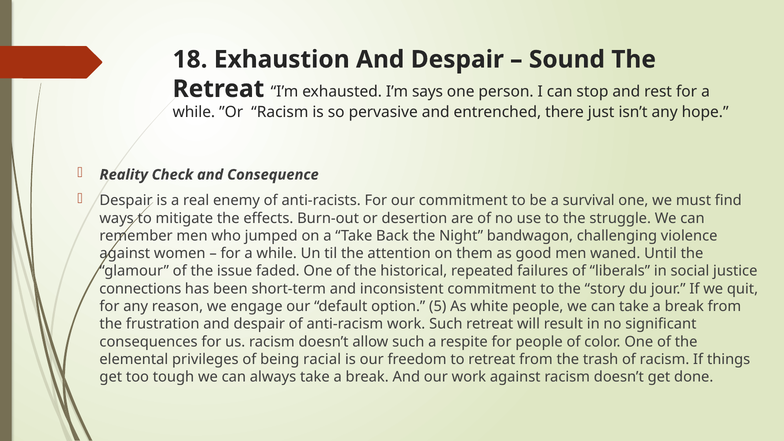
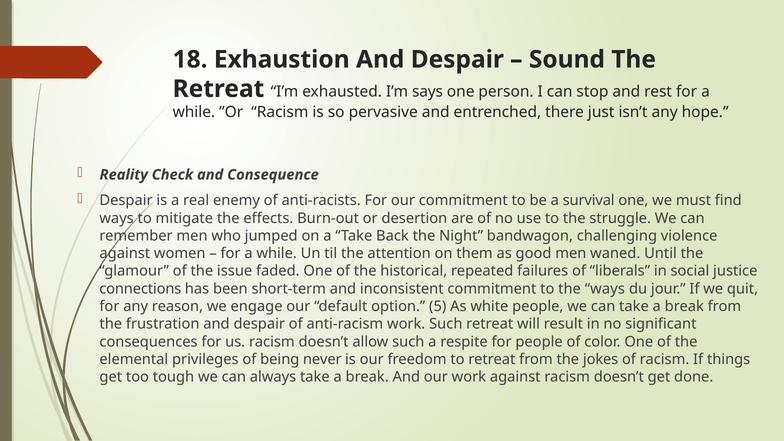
the story: story -> ways
racial: racial -> never
trash: trash -> jokes
